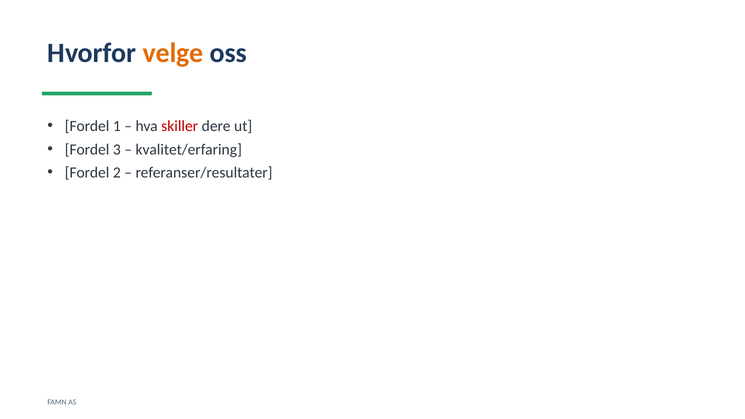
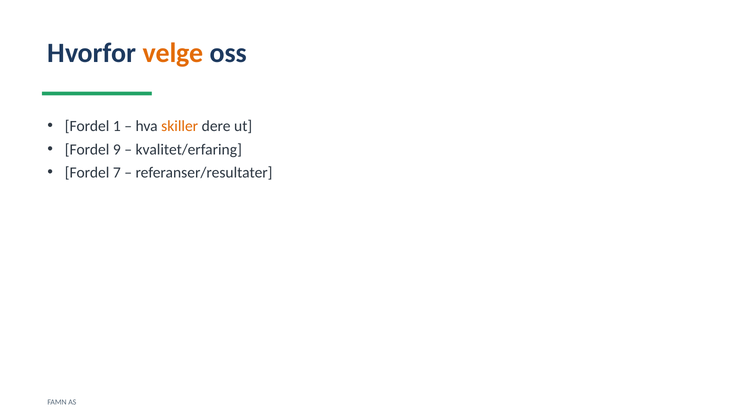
skiller colour: red -> orange
3: 3 -> 9
2: 2 -> 7
